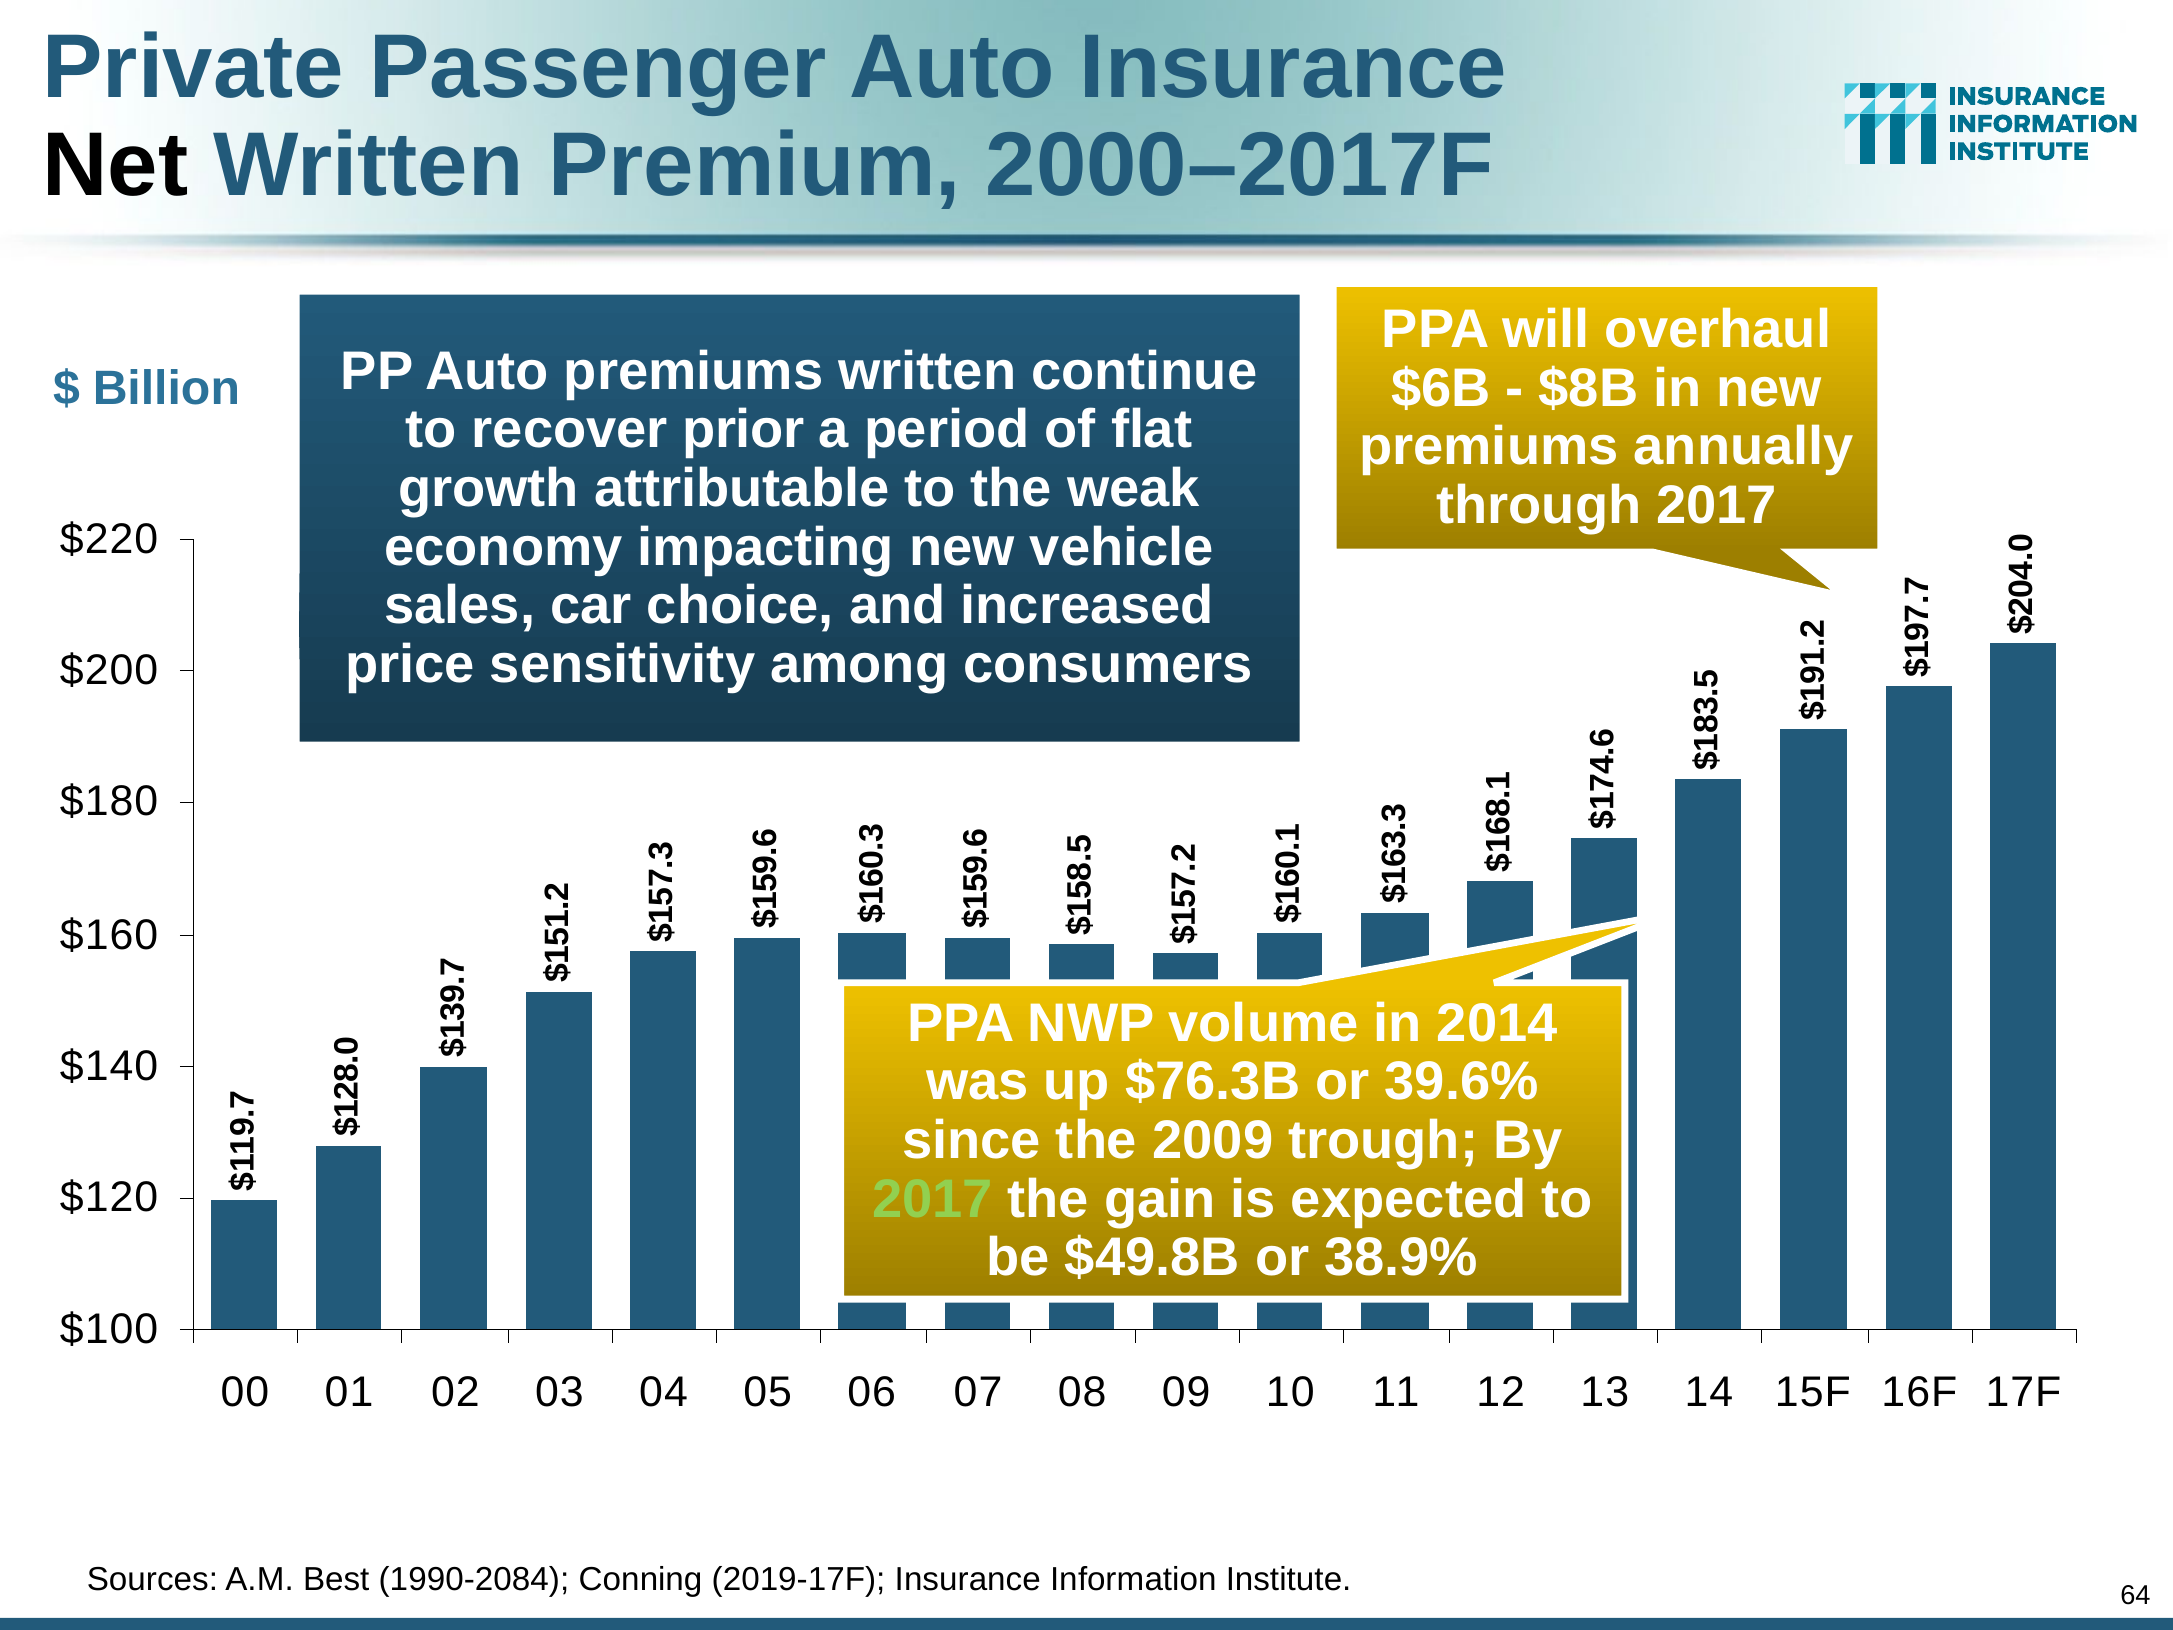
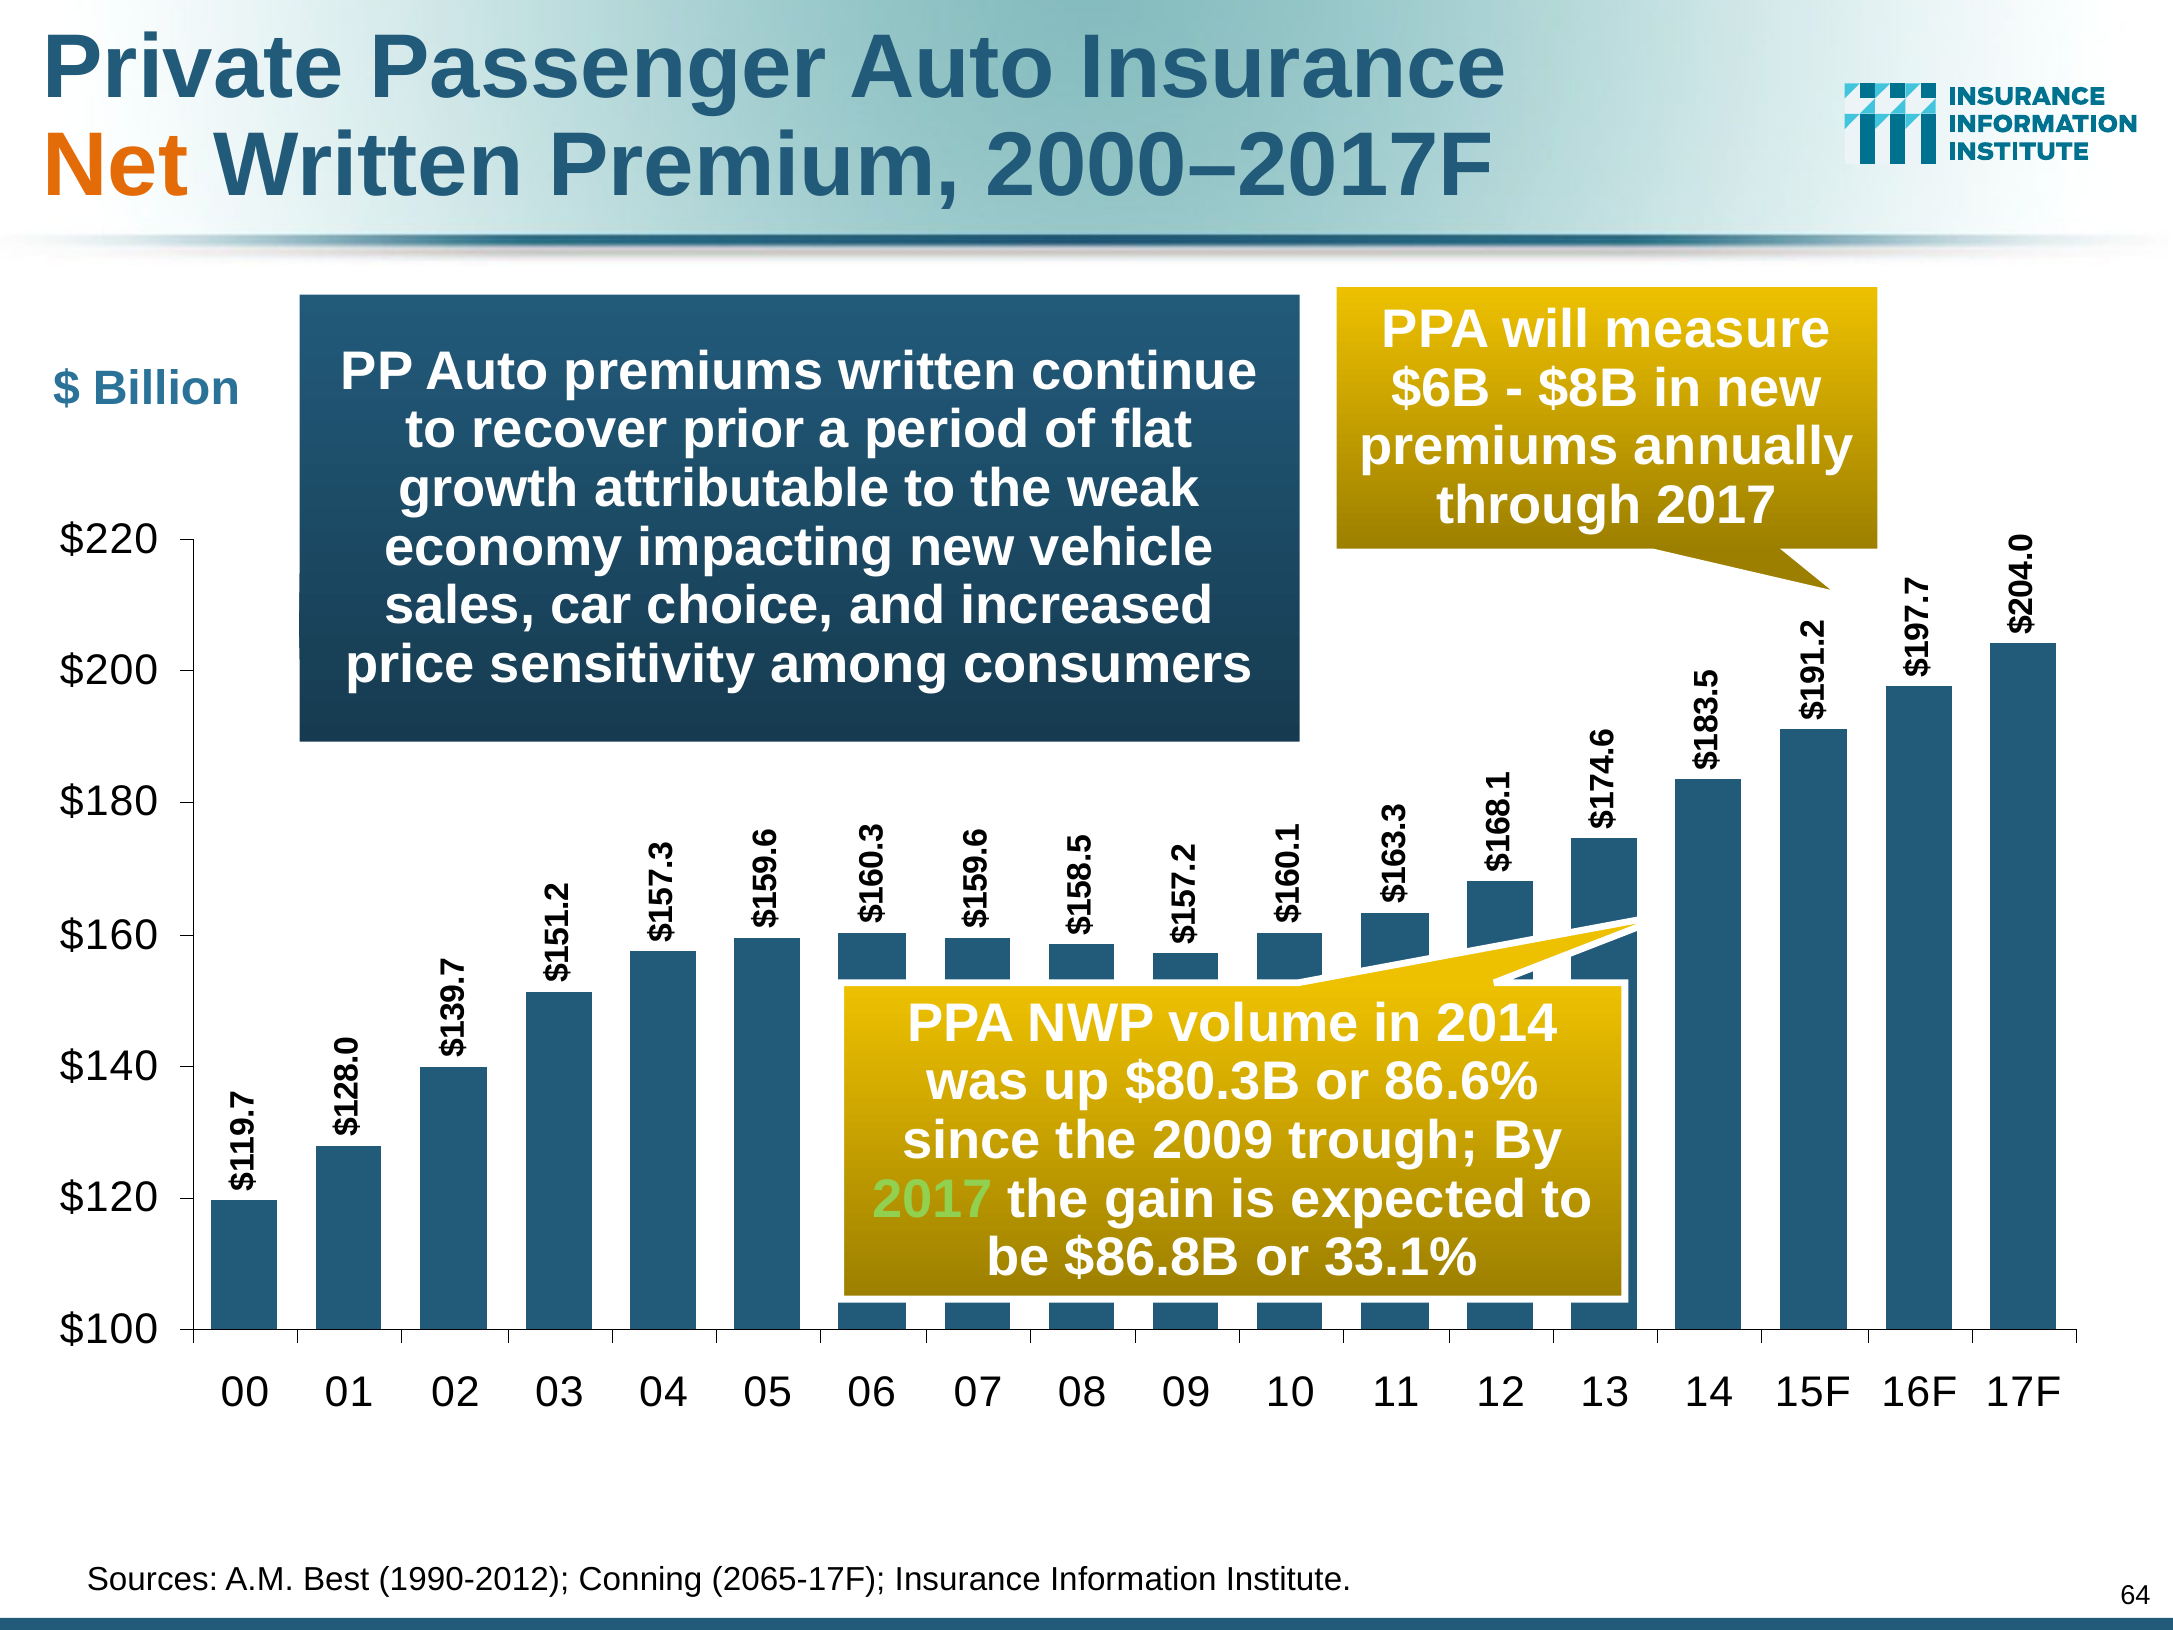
Net colour: black -> orange
overhaul: overhaul -> measure
$76.3B: $76.3B -> $80.3B
39.6%: 39.6% -> 86.6%
$49.8B: $49.8B -> $86.8B
38.9%: 38.9% -> 33.1%
1990-2084: 1990-2084 -> 1990-2012
2019-17F: 2019-17F -> 2065-17F
